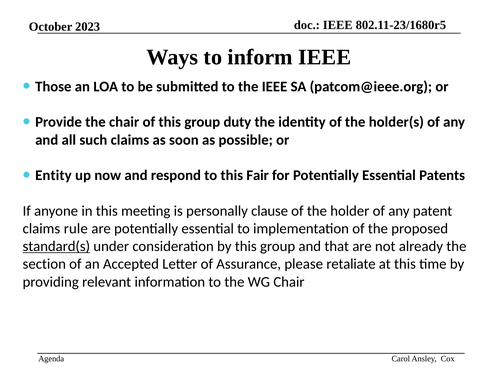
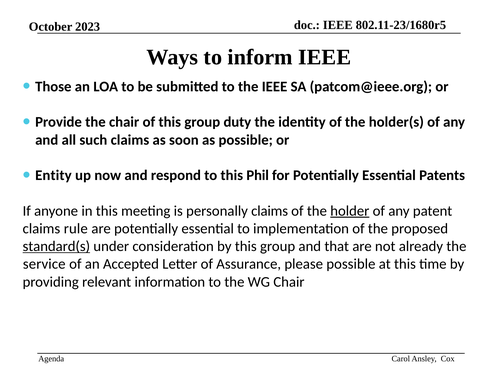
Fair: Fair -> Phil
personally clause: clause -> claims
holder underline: none -> present
section: section -> service
please retaliate: retaliate -> possible
